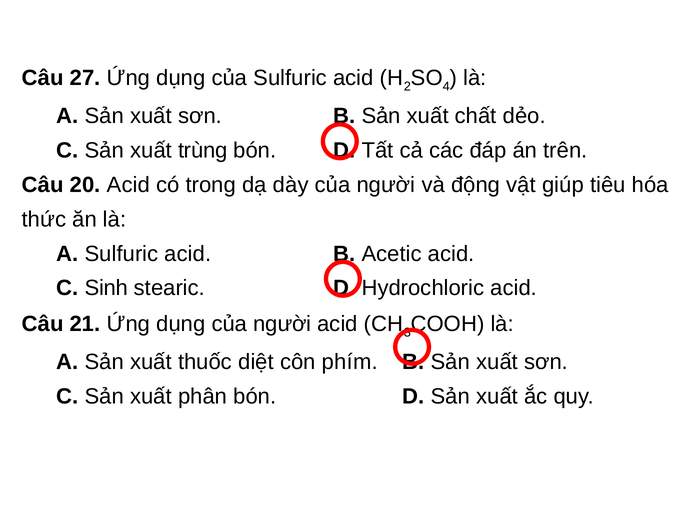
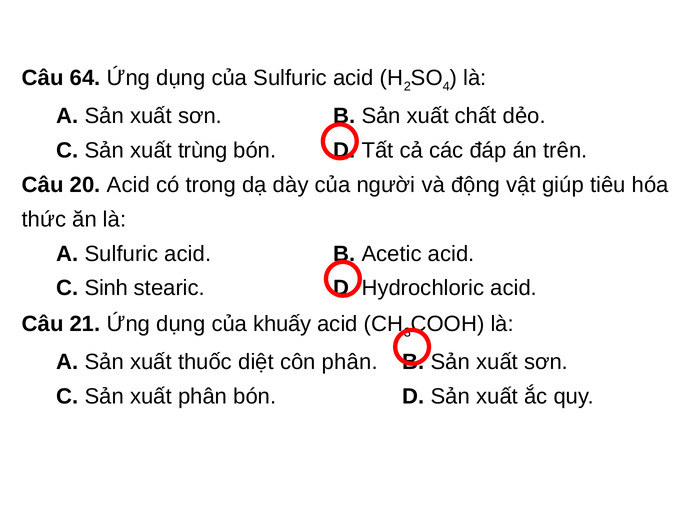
27: 27 -> 64
dụng của người: người -> khuấy
côn phím: phím -> phân
